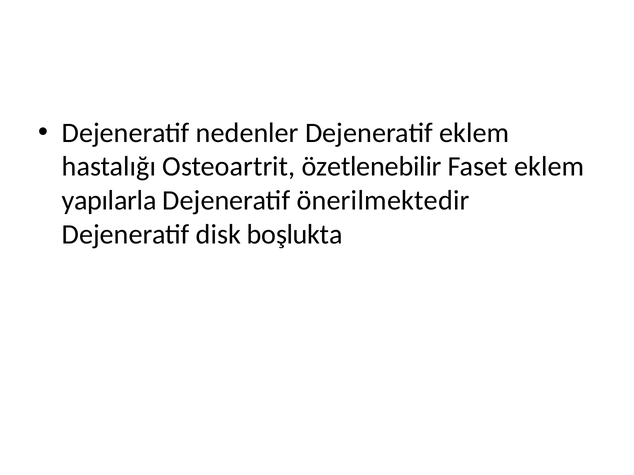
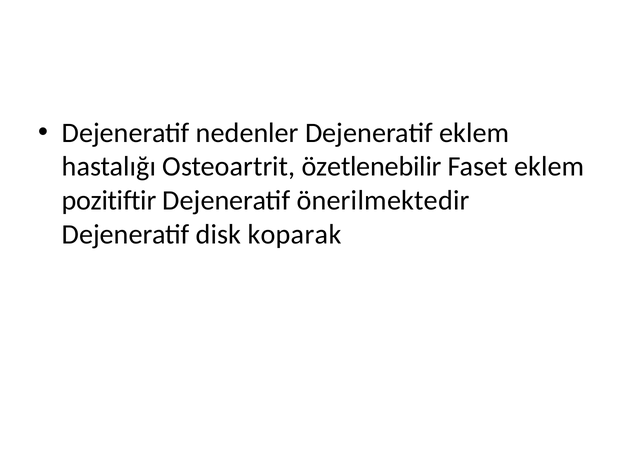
yapılarla: yapılarla -> pozitiftir
boşlukta: boşlukta -> koparak
